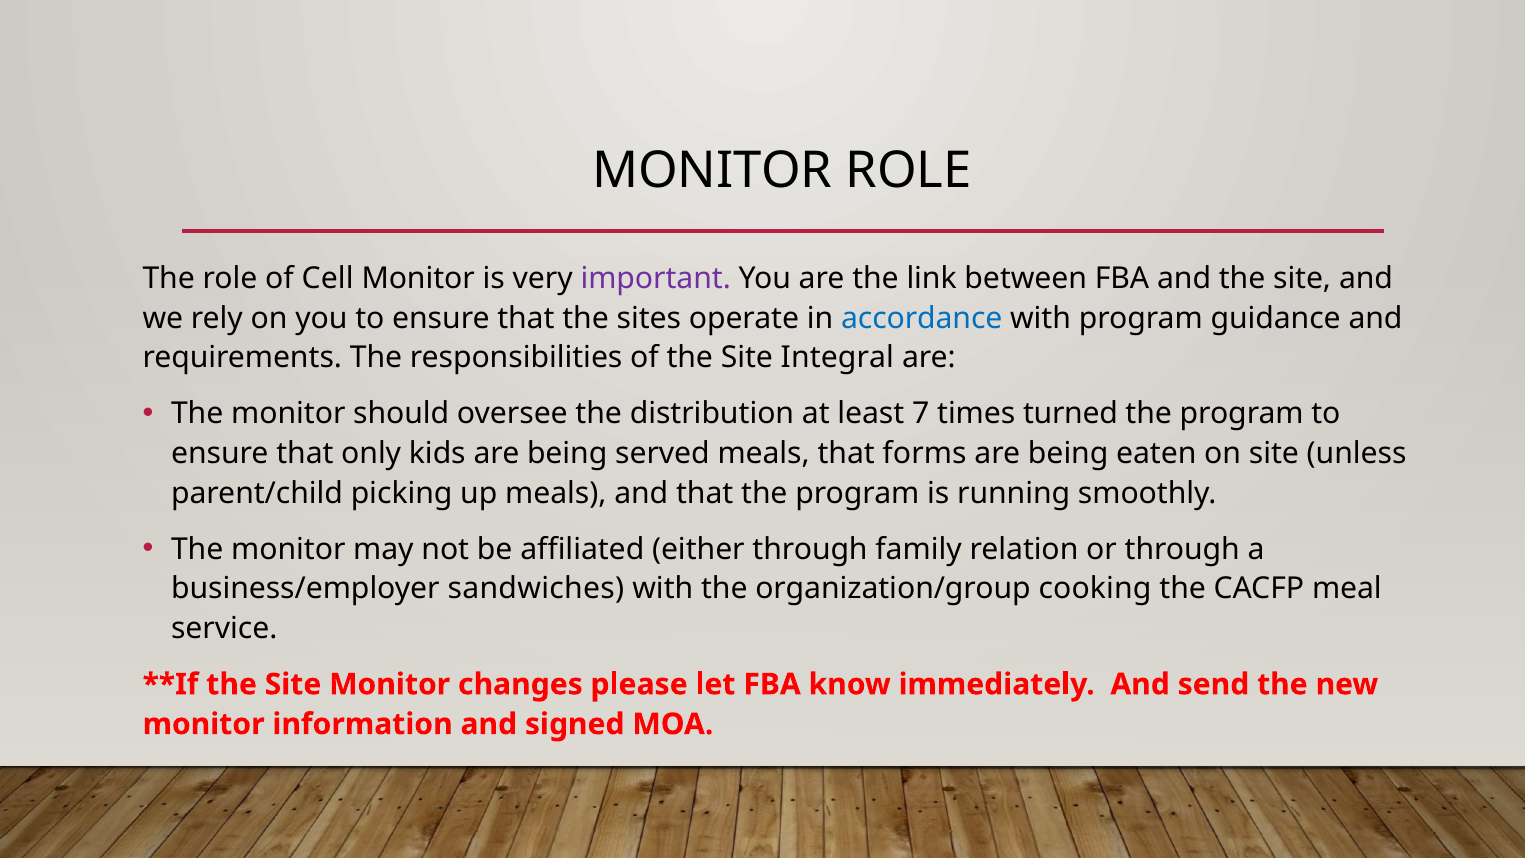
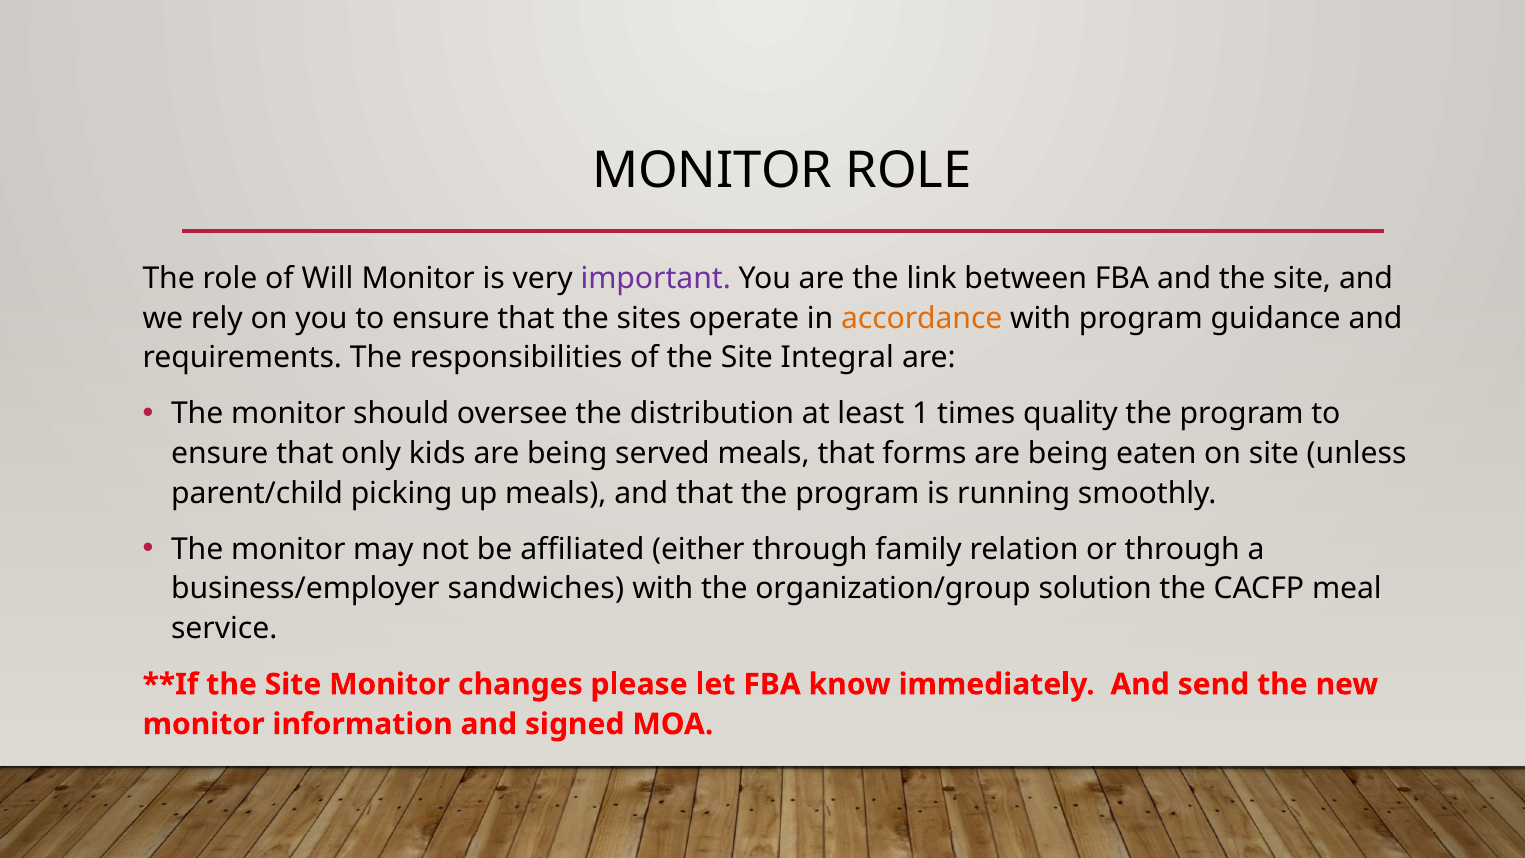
Cell: Cell -> Will
accordance colour: blue -> orange
7: 7 -> 1
turned: turned -> quality
cooking: cooking -> solution
